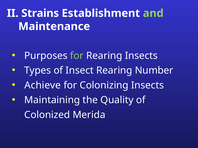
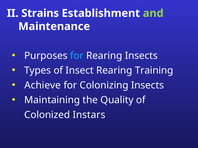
for at (77, 56) colour: light green -> light blue
Number: Number -> Training
Merida: Merida -> Instars
